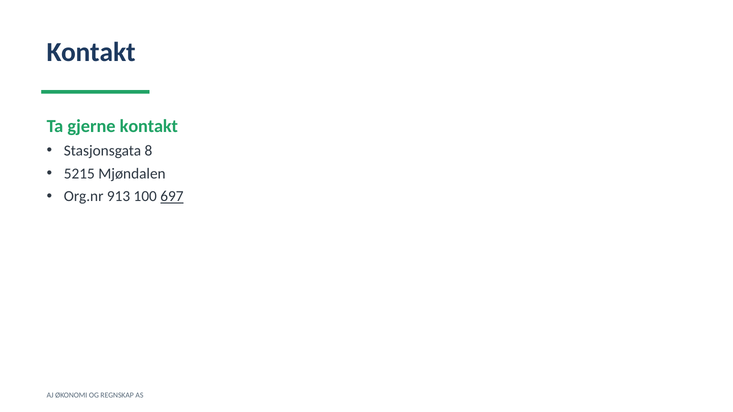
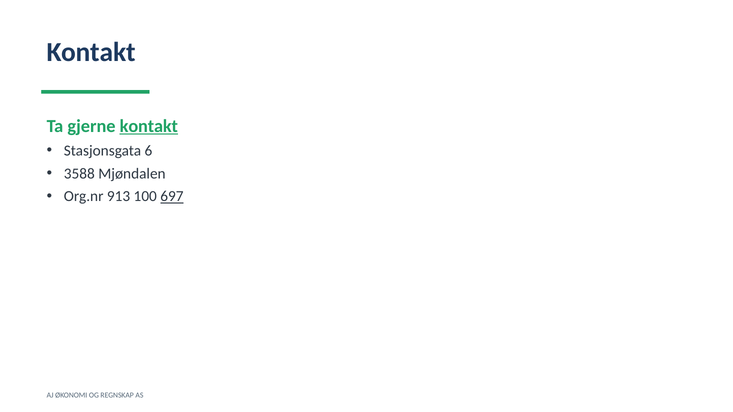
kontakt at (149, 126) underline: none -> present
8: 8 -> 6
5215: 5215 -> 3588
